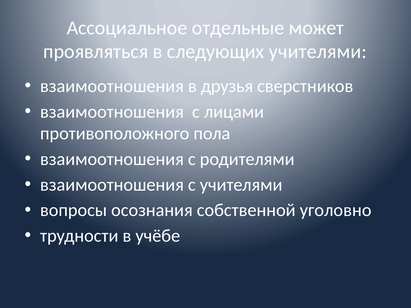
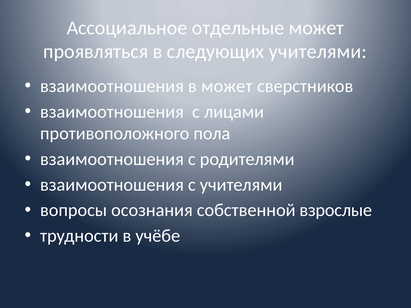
в друзья: друзья -> может
уголовно: уголовно -> взрослые
